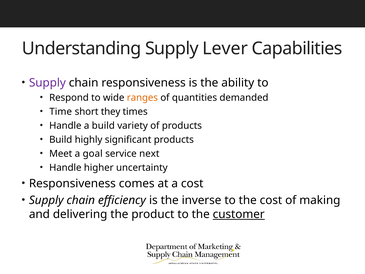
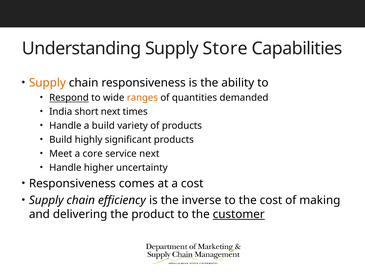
Lever: Lever -> Store
Supply at (47, 83) colour: purple -> orange
Respond underline: none -> present
Time: Time -> India
short they: they -> next
goal: goal -> core
